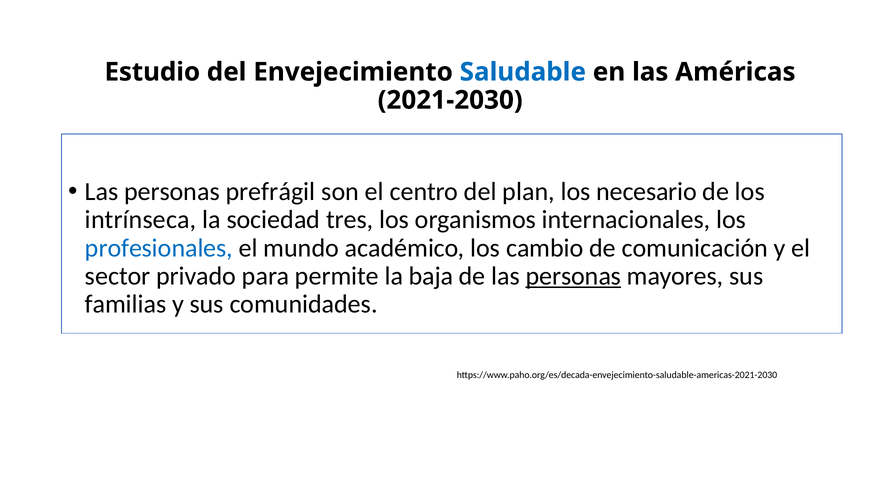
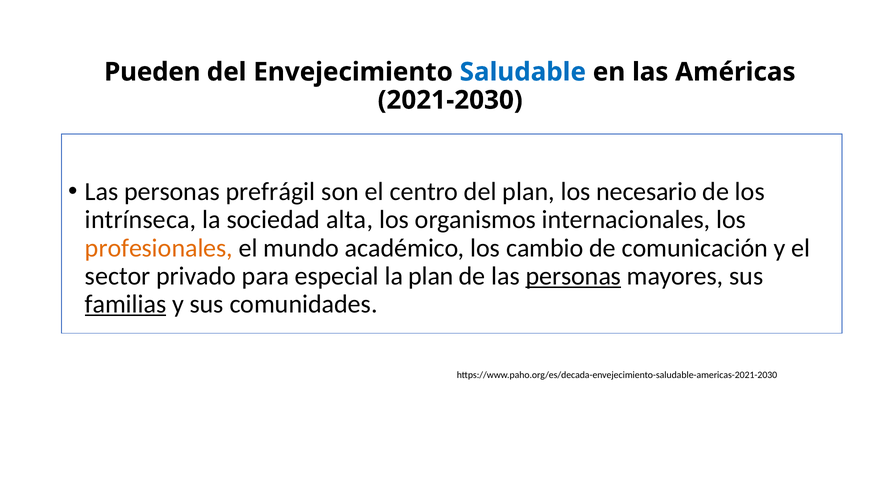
Estudio: Estudio -> Pueden
tres: tres -> alta
profesionales colour: blue -> orange
permite: permite -> especial
la baja: baja -> plan
familias underline: none -> present
